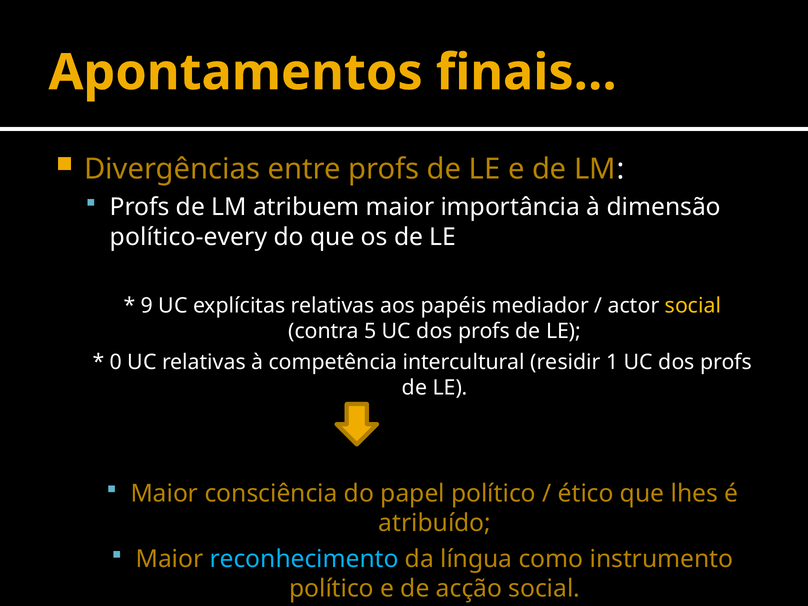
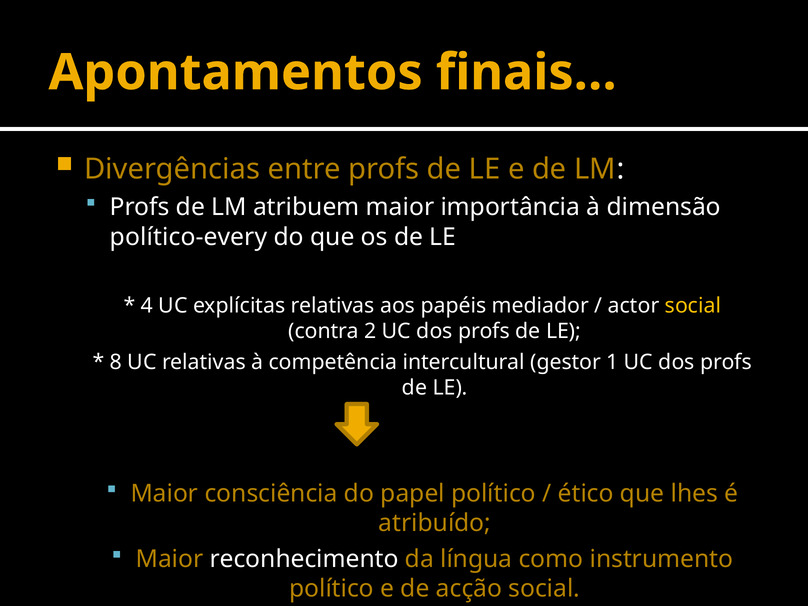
9: 9 -> 4
5: 5 -> 2
0: 0 -> 8
residir: residir -> gestor
reconhecimento colour: light blue -> white
